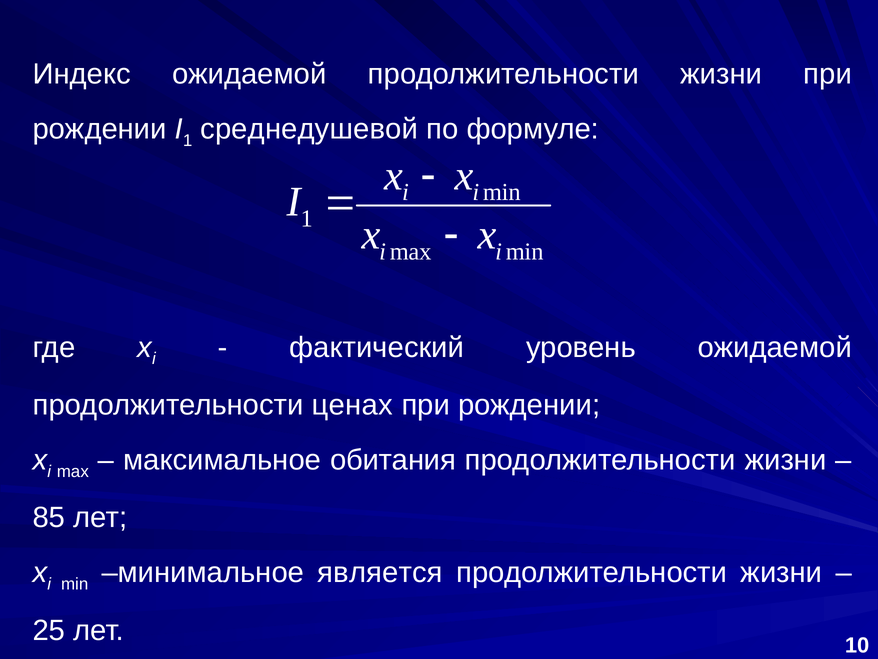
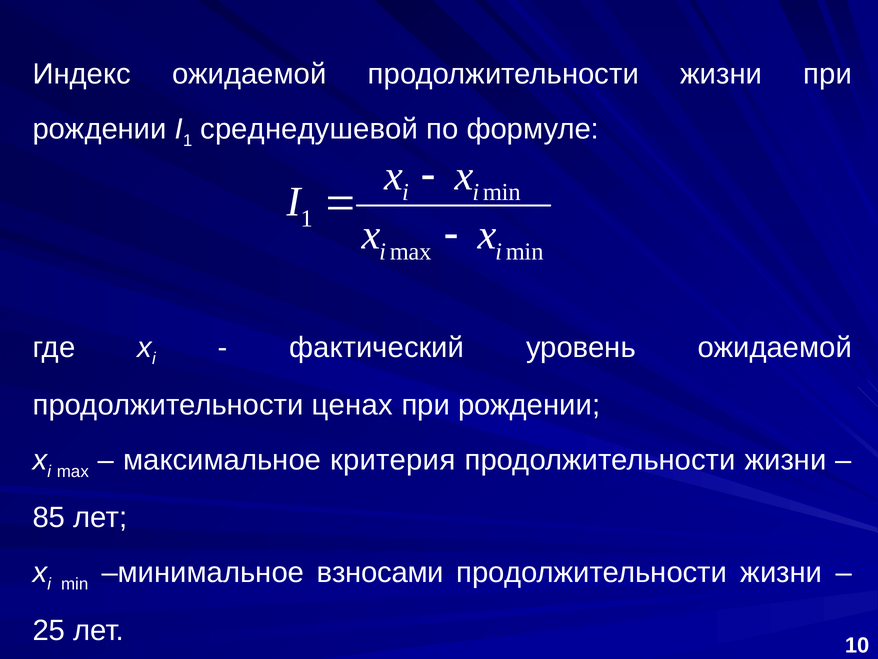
обитания: обитания -> критерия
является: является -> взносами
